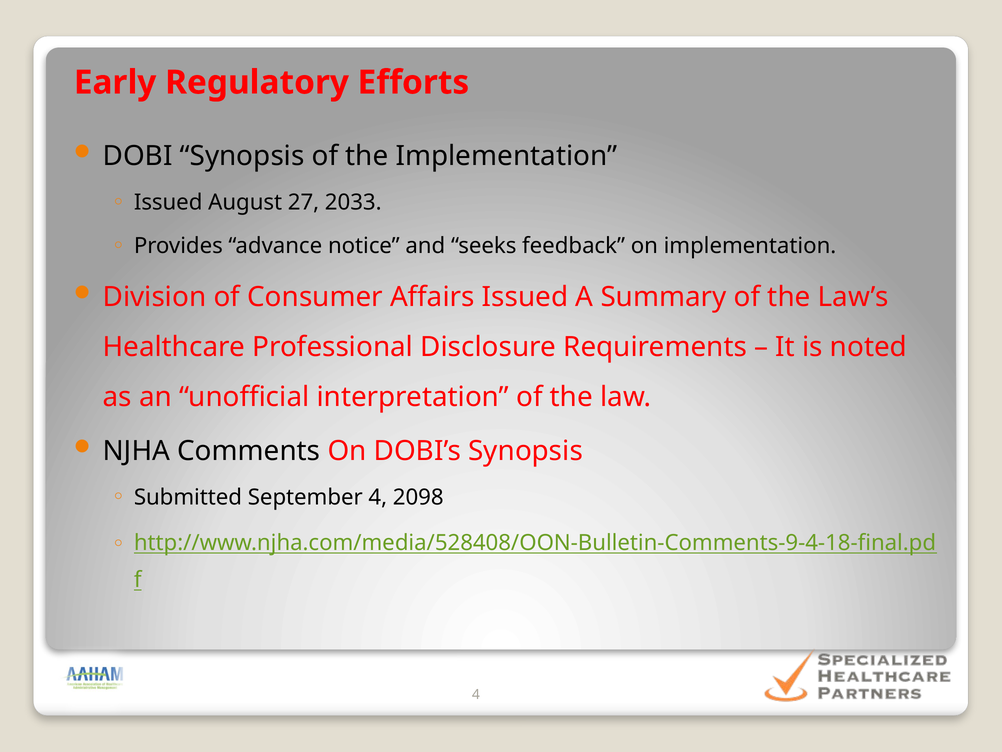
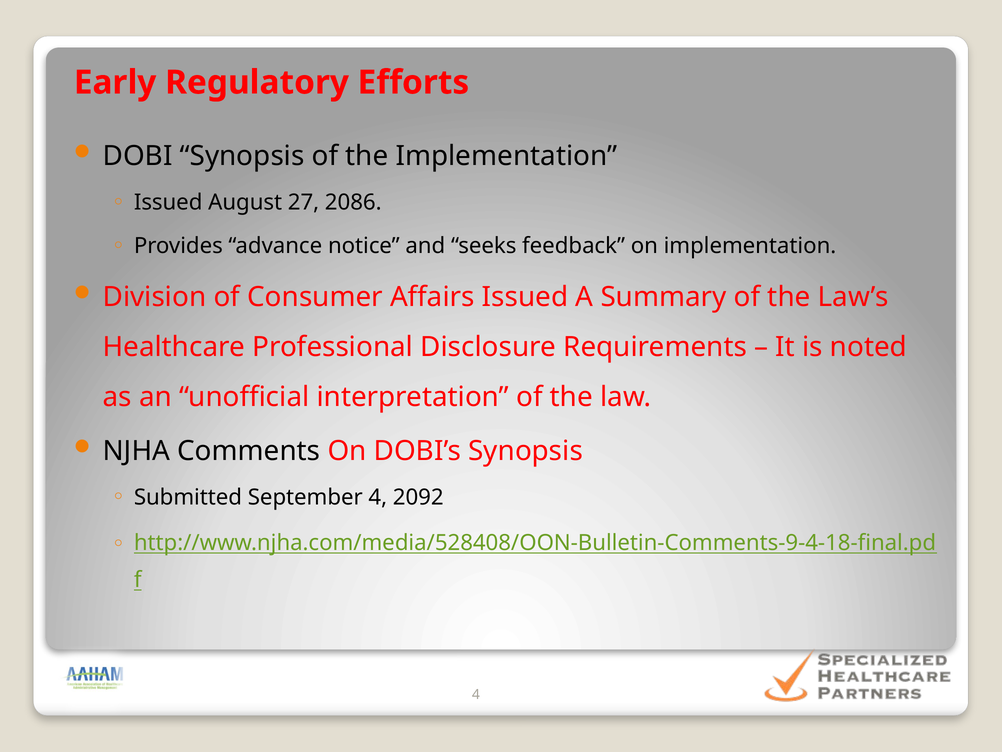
2033: 2033 -> 2086
2098: 2098 -> 2092
